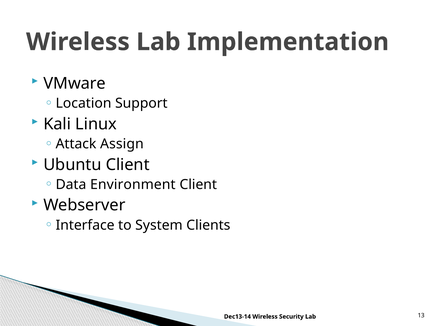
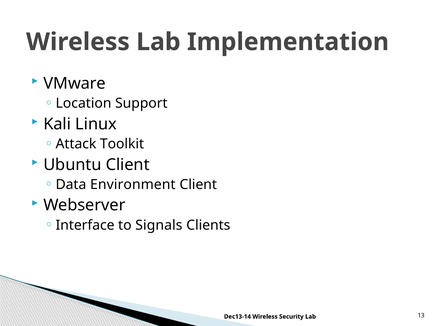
Assign: Assign -> Toolkit
System: System -> Signals
